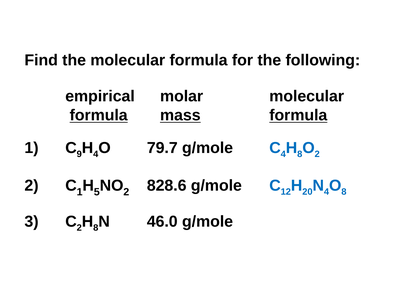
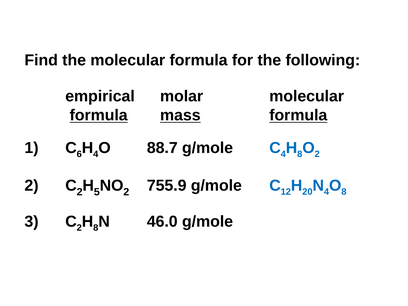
9: 9 -> 6
79.7: 79.7 -> 88.7
1 at (80, 192): 1 -> 2
828.6: 828.6 -> 755.9
